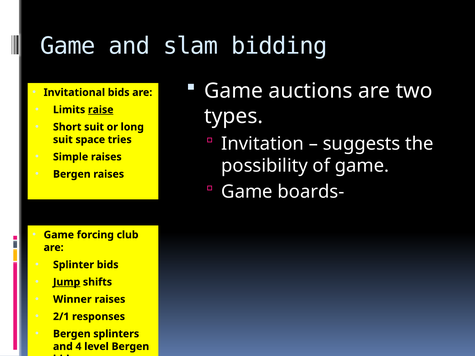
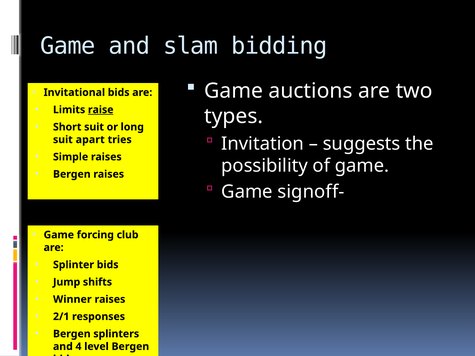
space: space -> apart
boards-: boards- -> signoff-
Jump underline: present -> none
